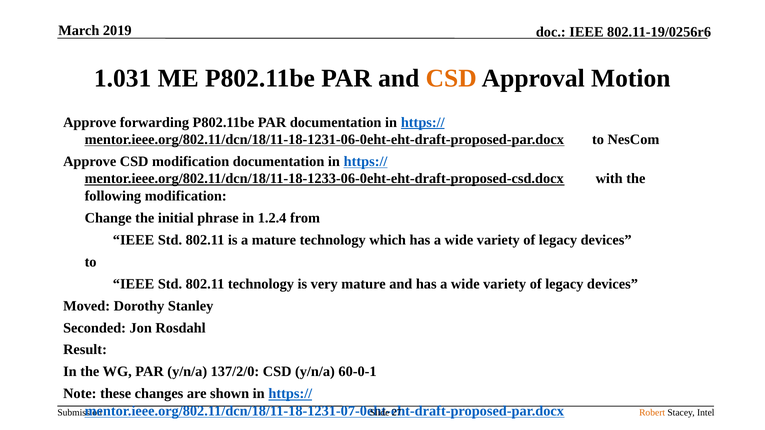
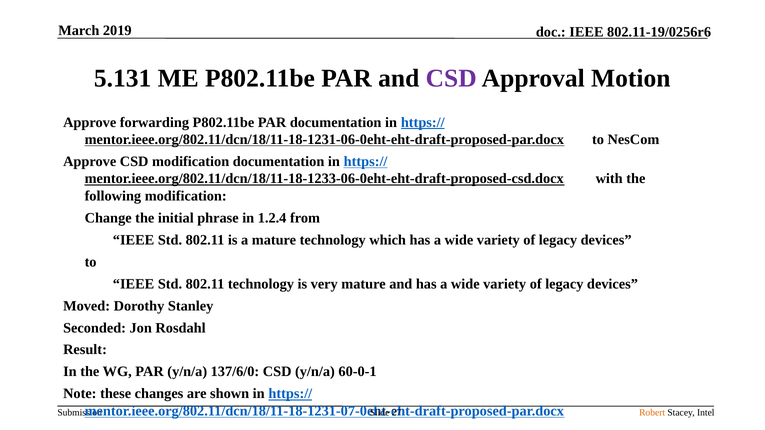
1.031: 1.031 -> 5.131
CSD at (451, 78) colour: orange -> purple
137/2/0: 137/2/0 -> 137/6/0
